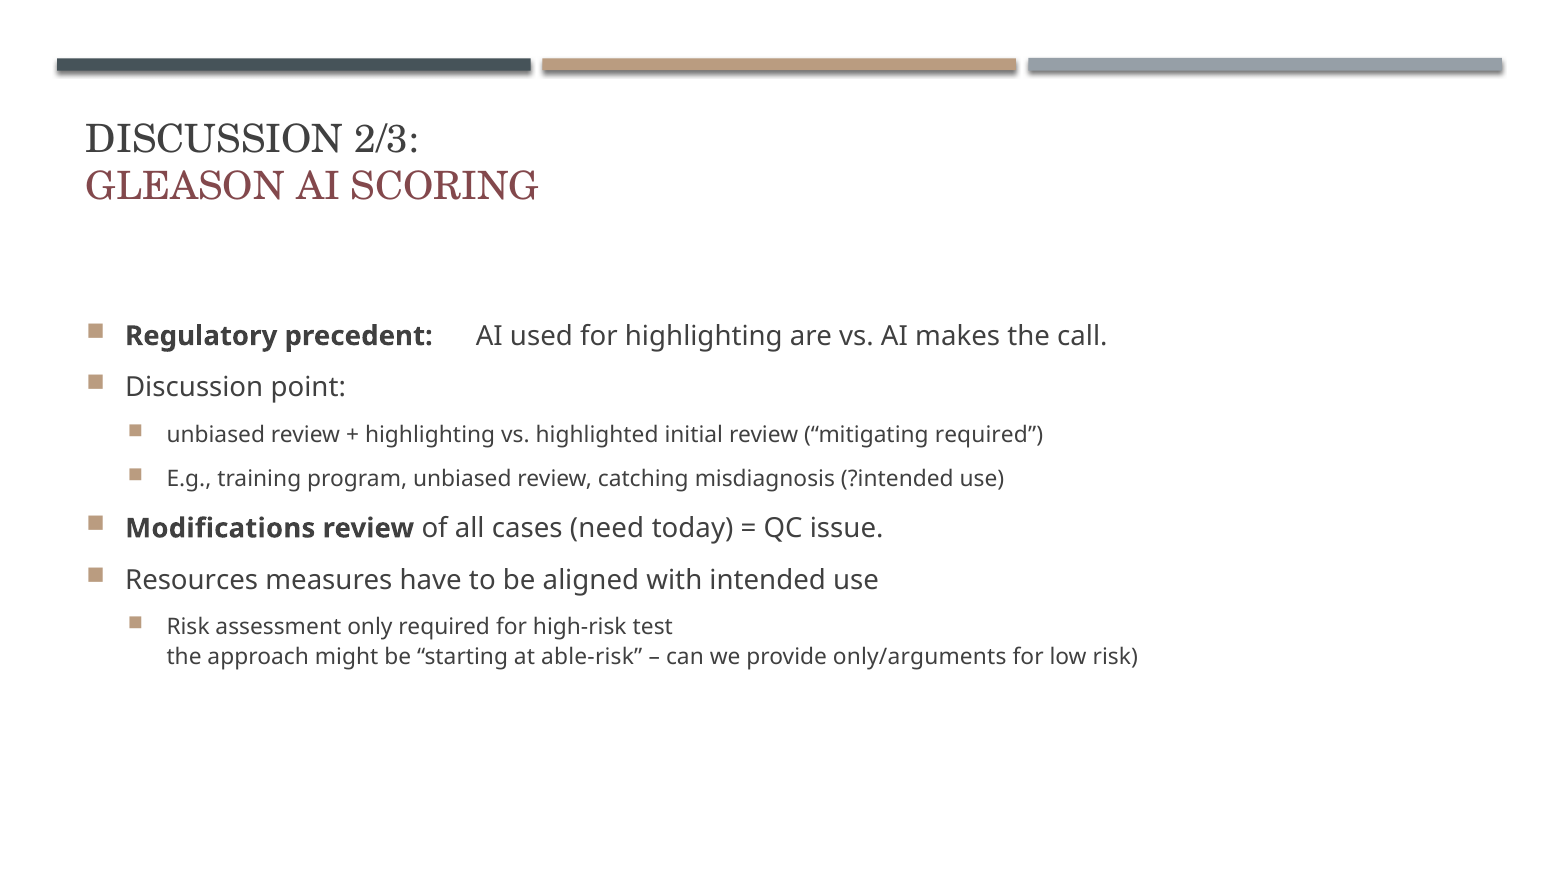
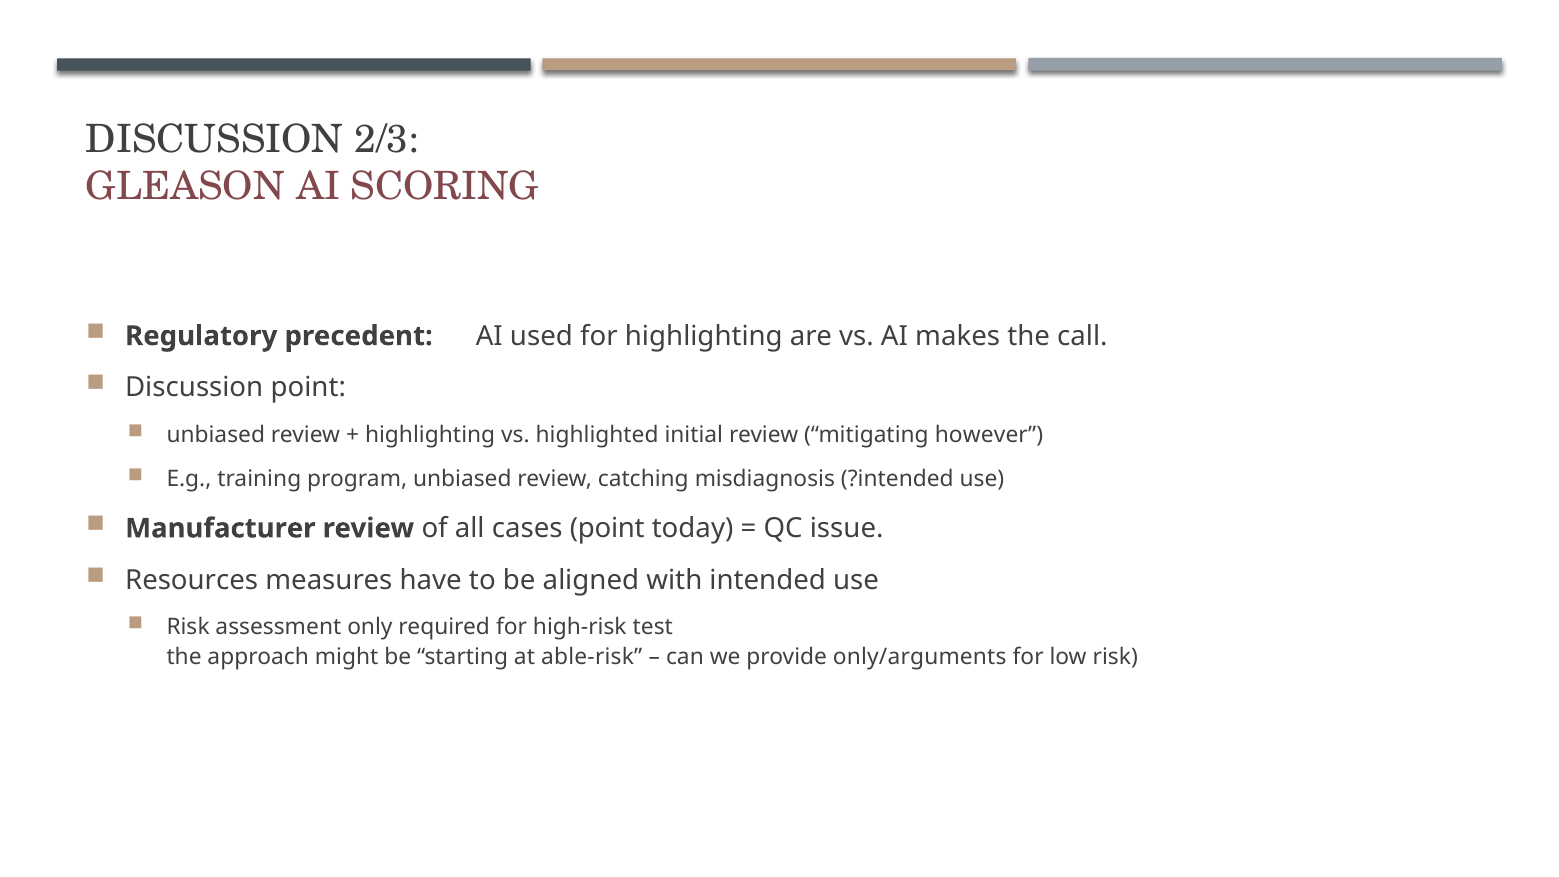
mitigating required: required -> however
Modifications: Modifications -> Manufacturer
cases need: need -> point
